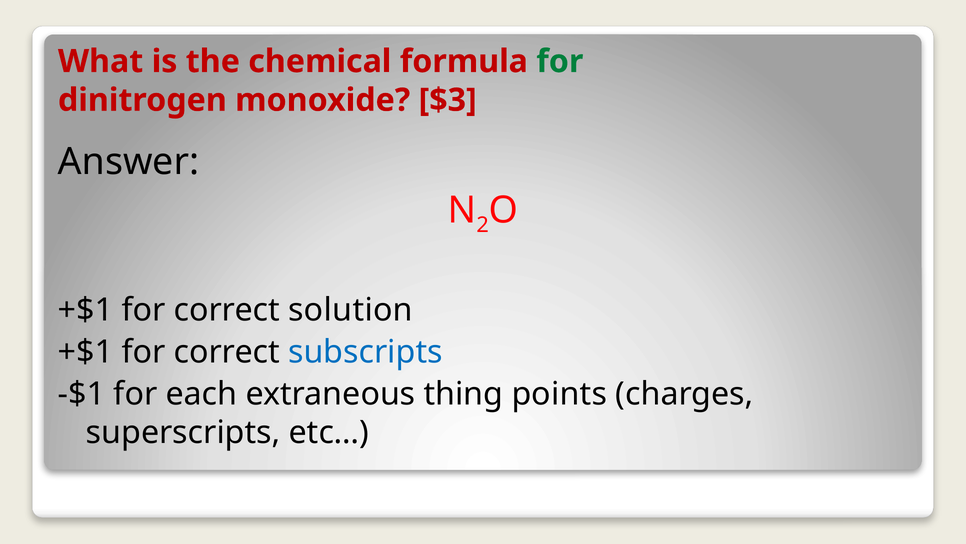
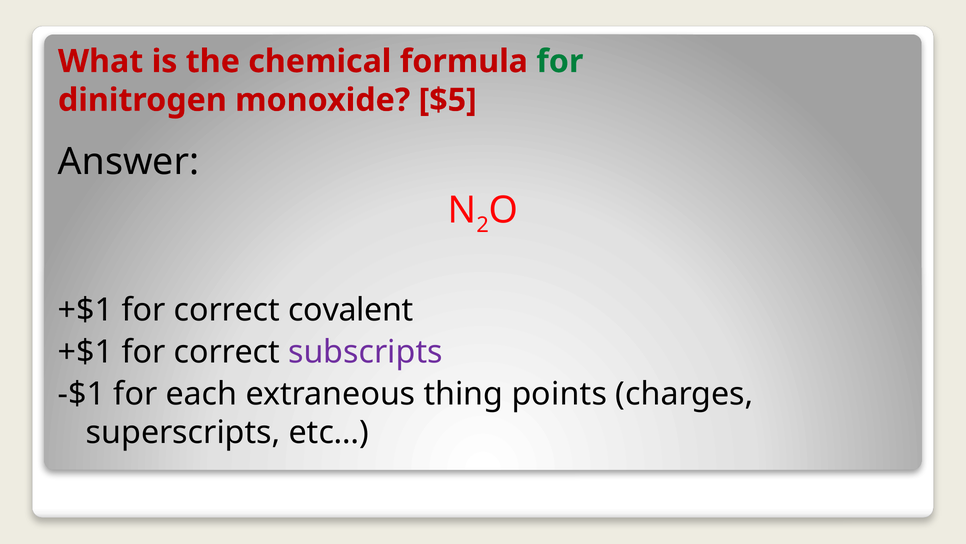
$3: $3 -> $5
solution: solution -> covalent
subscripts colour: blue -> purple
